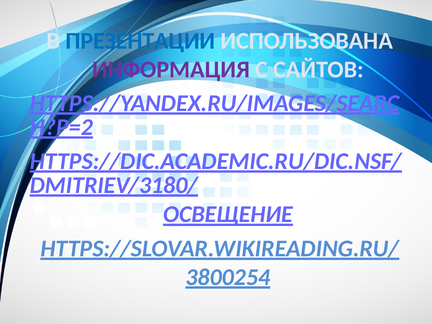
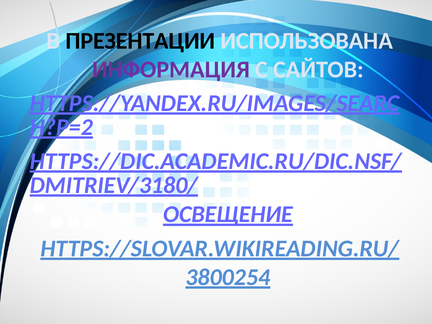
ПРЕЗЕНТАЦИИ colour: blue -> black
